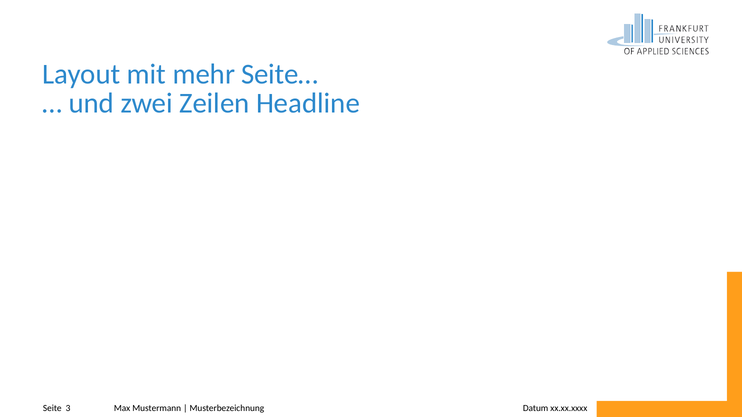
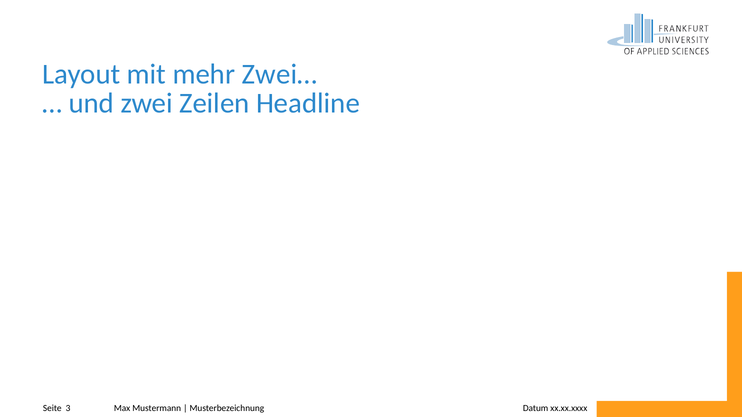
Seite…: Seite… -> Zwei…
